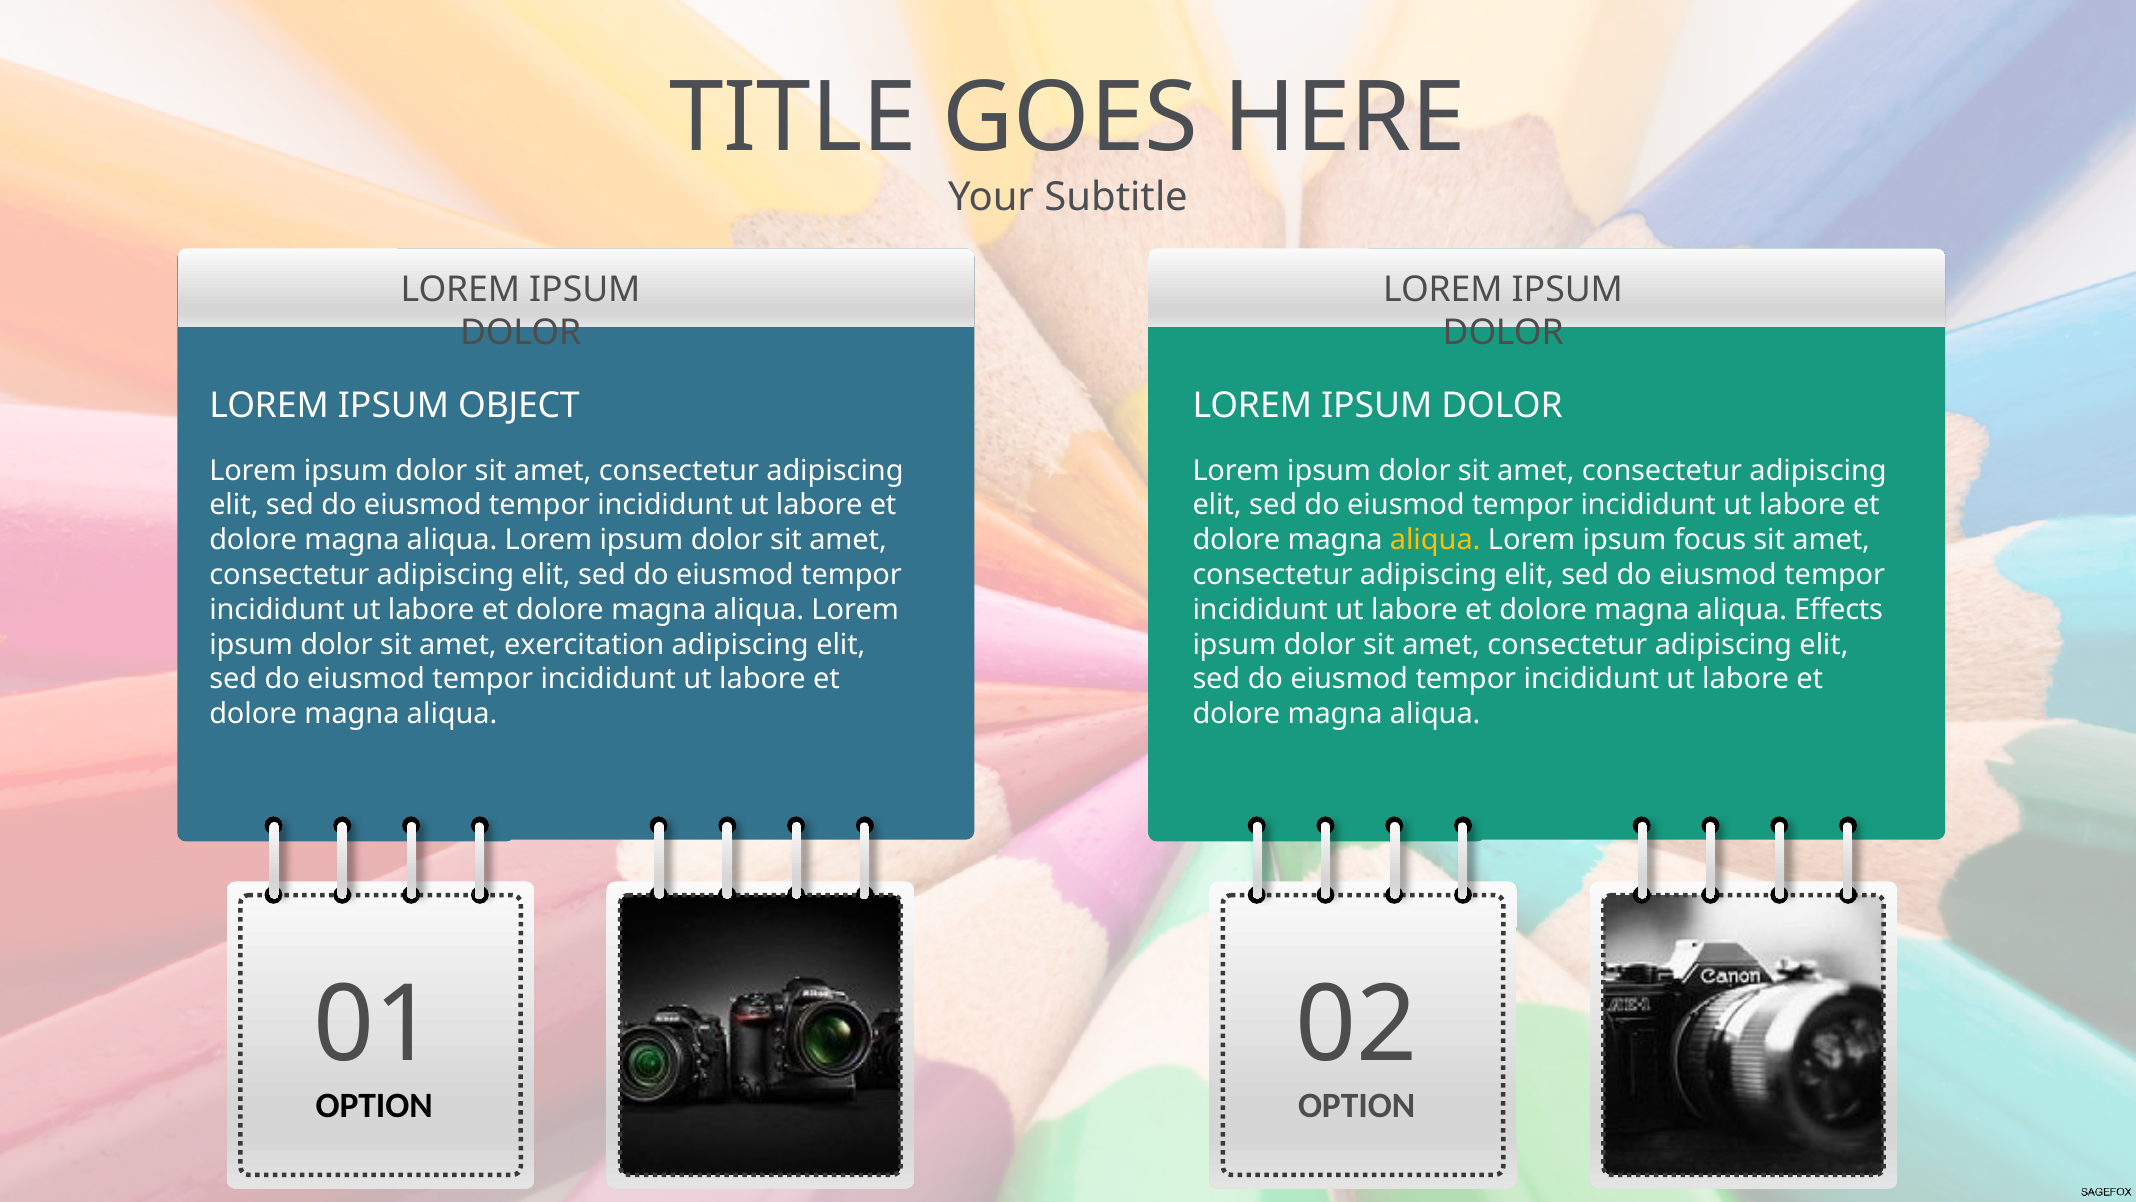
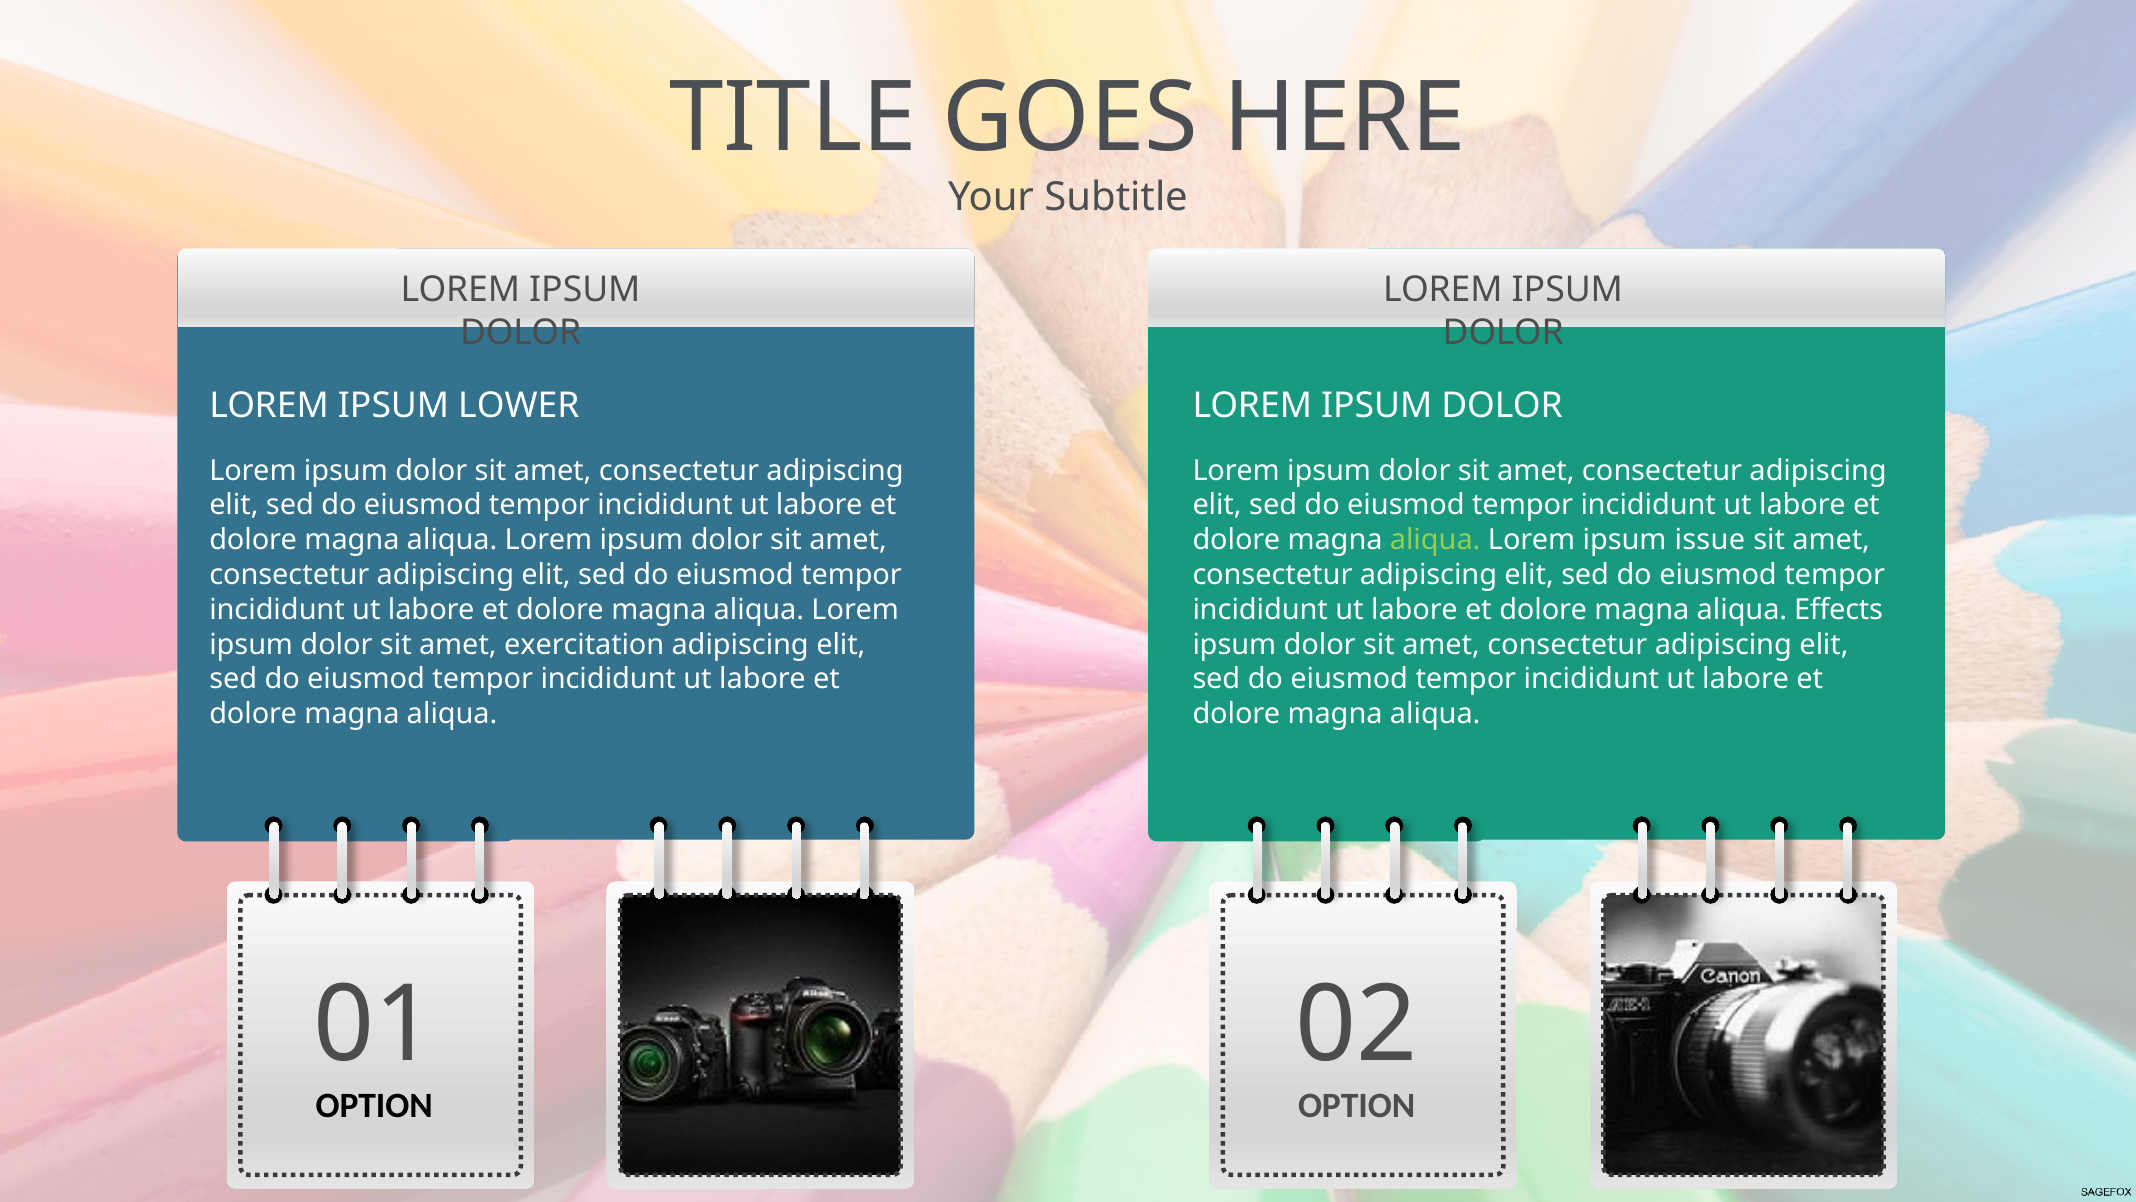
OBJECT: OBJECT -> LOWER
aliqua at (1435, 540) colour: yellow -> light green
focus: focus -> issue
